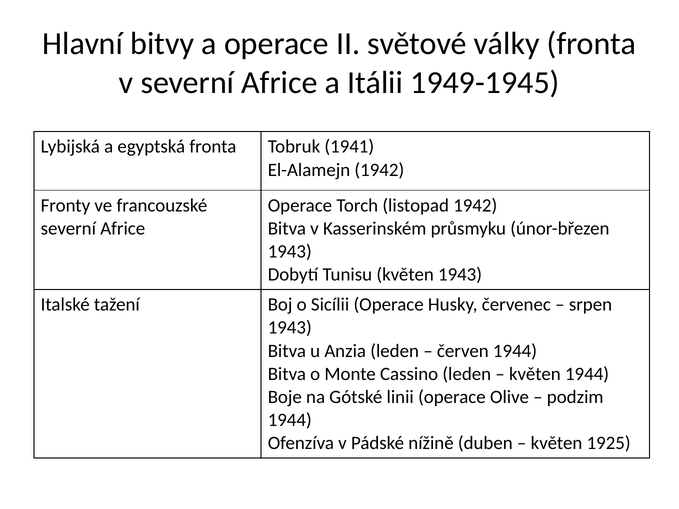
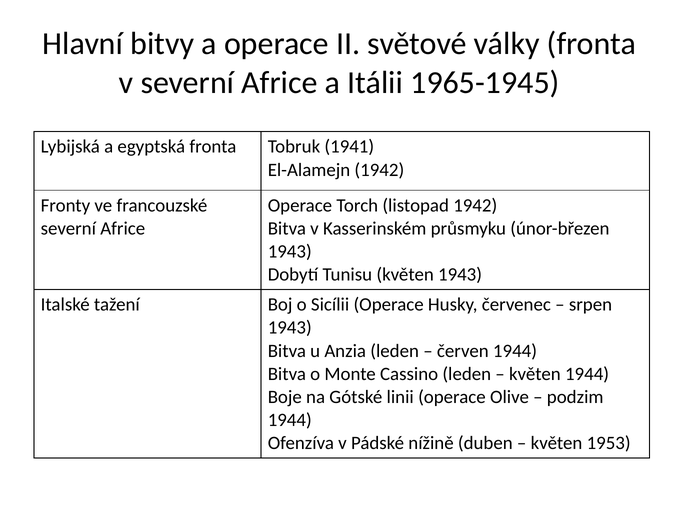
1949-1945: 1949-1945 -> 1965-1945
1925: 1925 -> 1953
